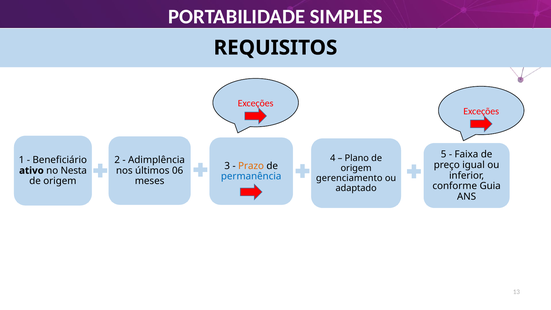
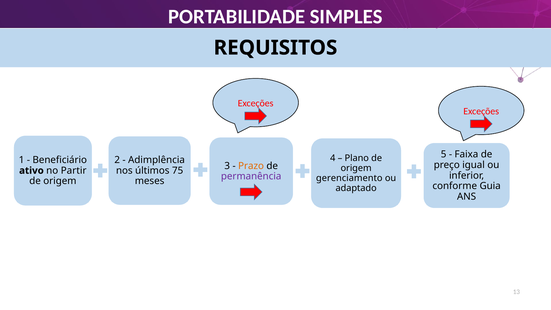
06: 06 -> 75
Nesta: Nesta -> Partir
permanência colour: blue -> purple
